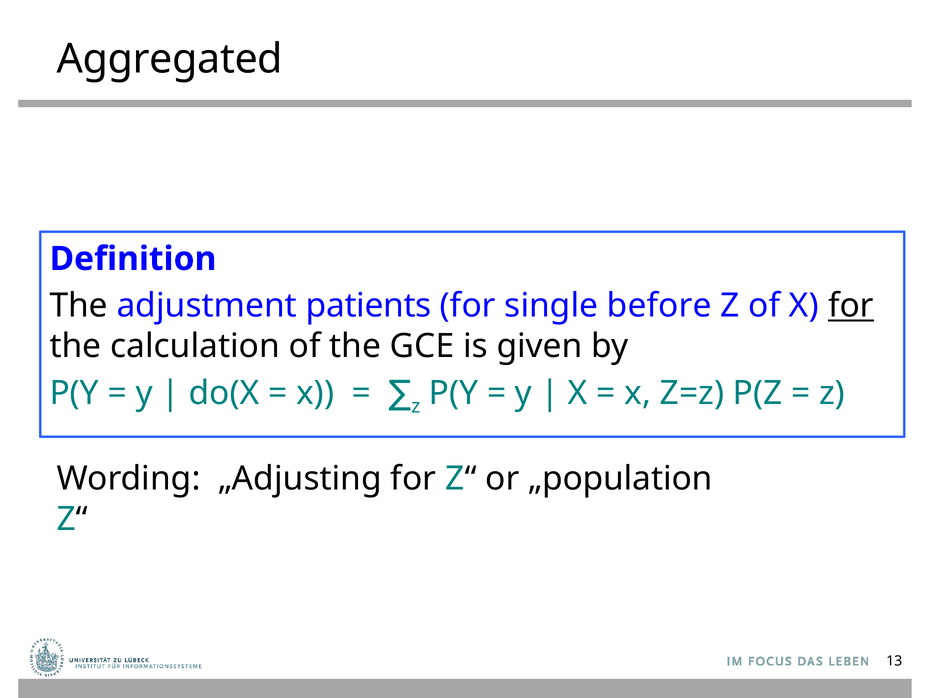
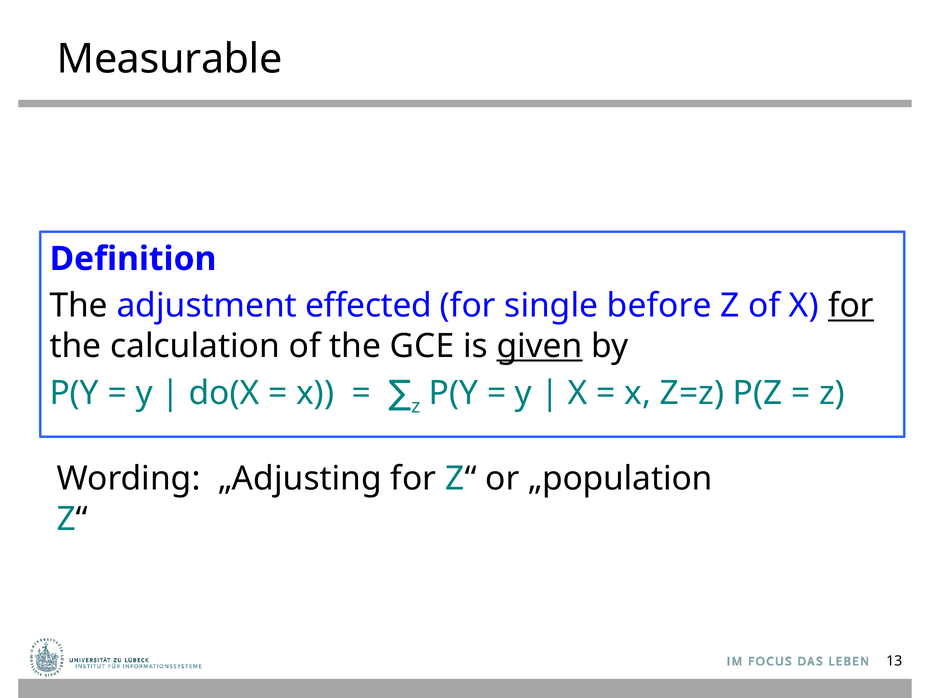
Aggregated: Aggregated -> Measurable
patients: patients -> effected
given underline: none -> present
